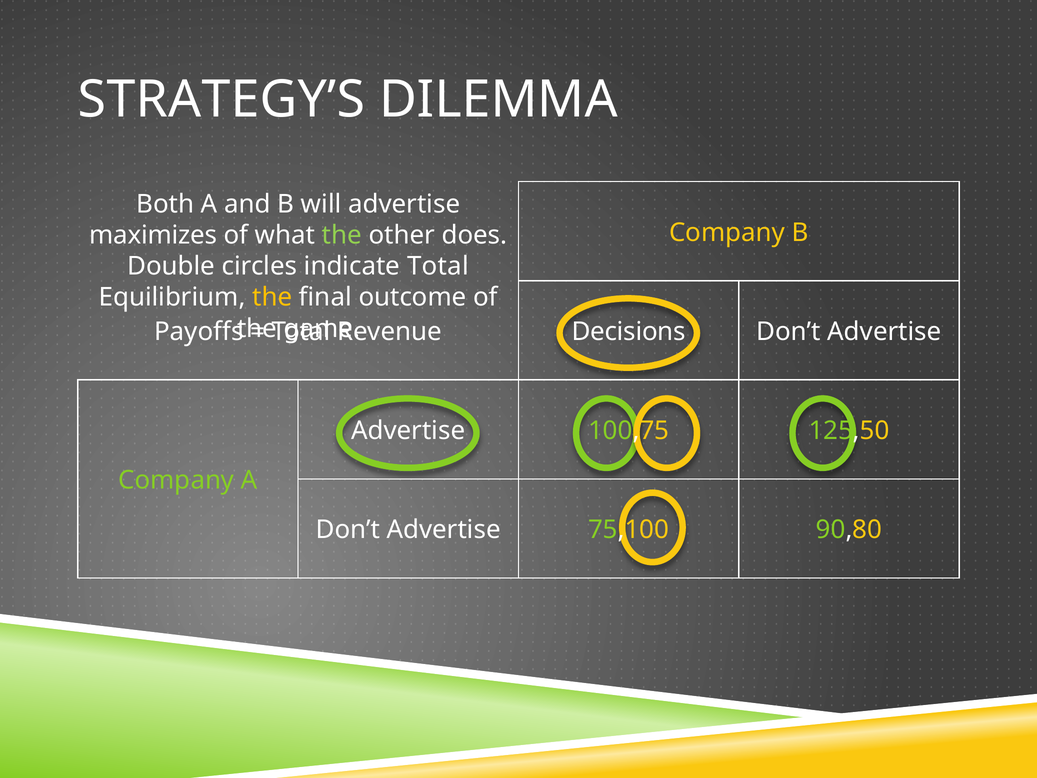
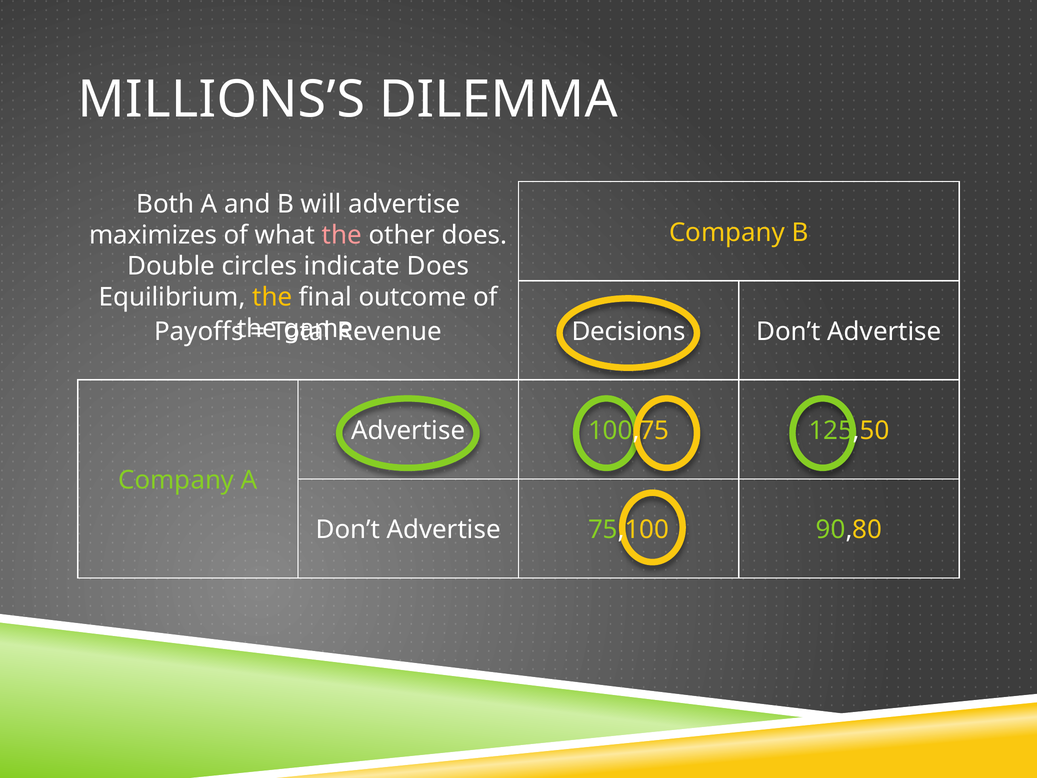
STRATEGY’S: STRATEGY’S -> MILLIONS’S
the at (342, 235) colour: light green -> pink
indicate Total: Total -> Does
